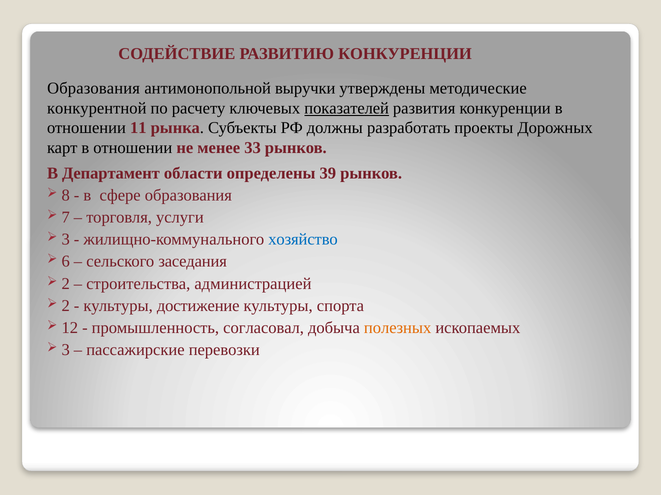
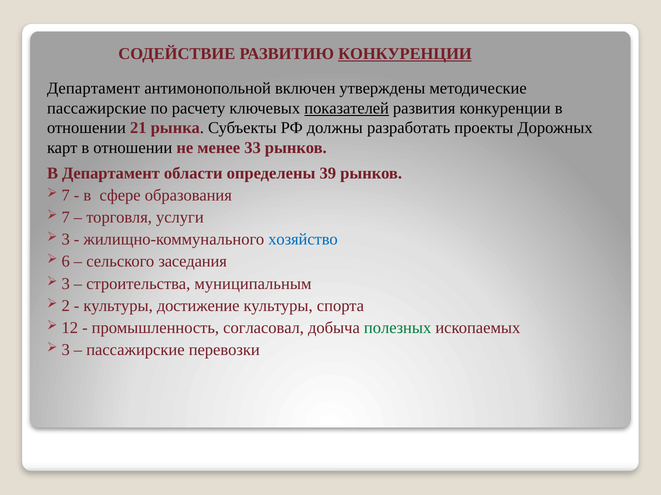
КОНКУРЕНЦИИ at (405, 54) underline: none -> present
Образования at (94, 89): Образования -> Департамент
выручки: выручки -> включен
конкурентной at (97, 108): конкурентной -> пассажирские
11: 11 -> 21
8 at (66, 196): 8 -> 7
2 at (66, 284): 2 -> 3
администрацией: администрацией -> муниципальным
полезных colour: orange -> green
